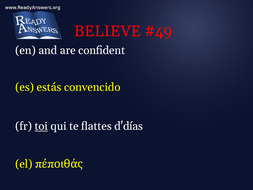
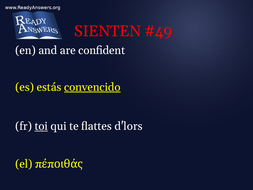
BELIEVE: BELIEVE -> SIENTEN
convencido underline: none -> present
d'días: d'días -> d'lors
